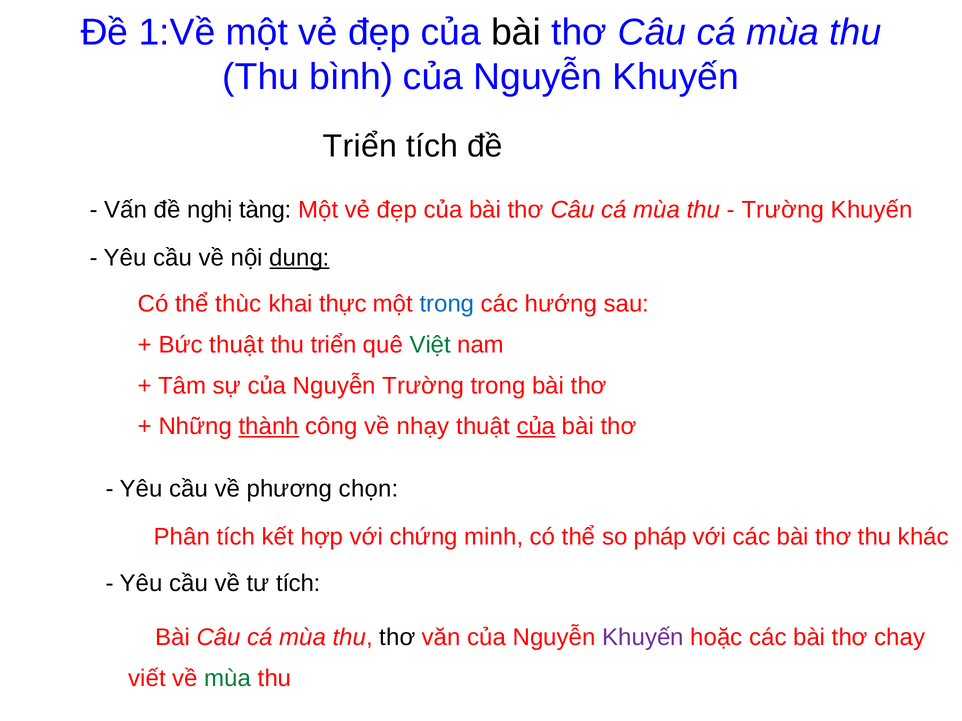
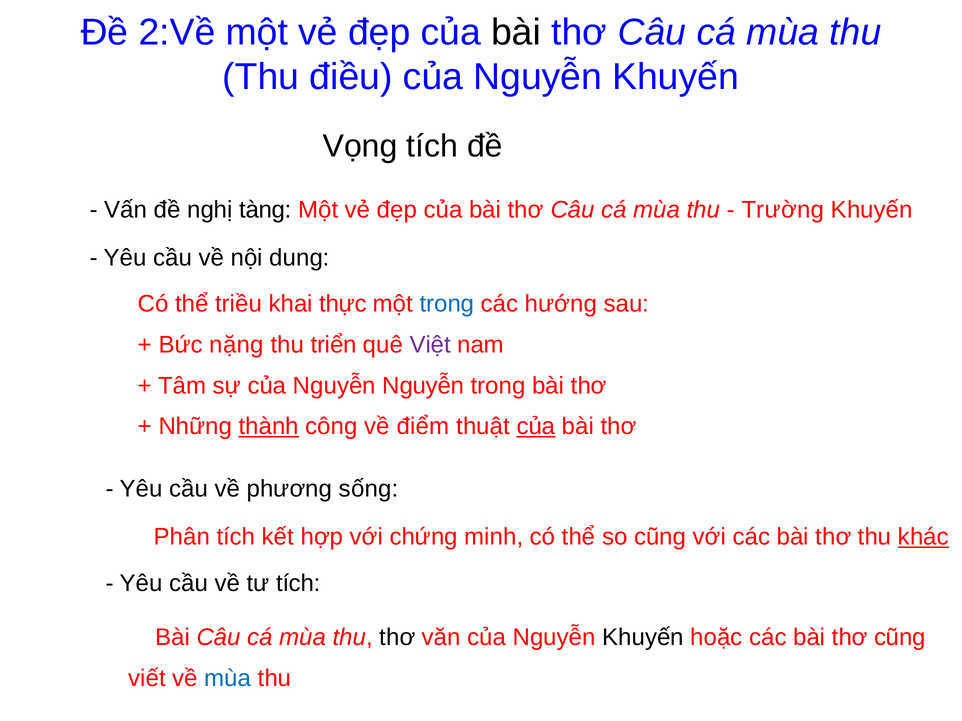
1:Về: 1:Về -> 2:Về
bình: bình -> điều
Triển at (360, 147): Triển -> Vọng
dung underline: present -> none
thùc: thùc -> triều
Bức thuật: thuật -> nặng
Việt colour: green -> purple
Nguyễn Trường: Trường -> Nguyễn
nhạy: nhạy -> điểm
chọn: chọn -> sống
so pháp: pháp -> cũng
khác underline: none -> present
Khuyến at (643, 638) colour: purple -> black
thơ chay: chay -> cũng
mùa at (228, 679) colour: green -> blue
